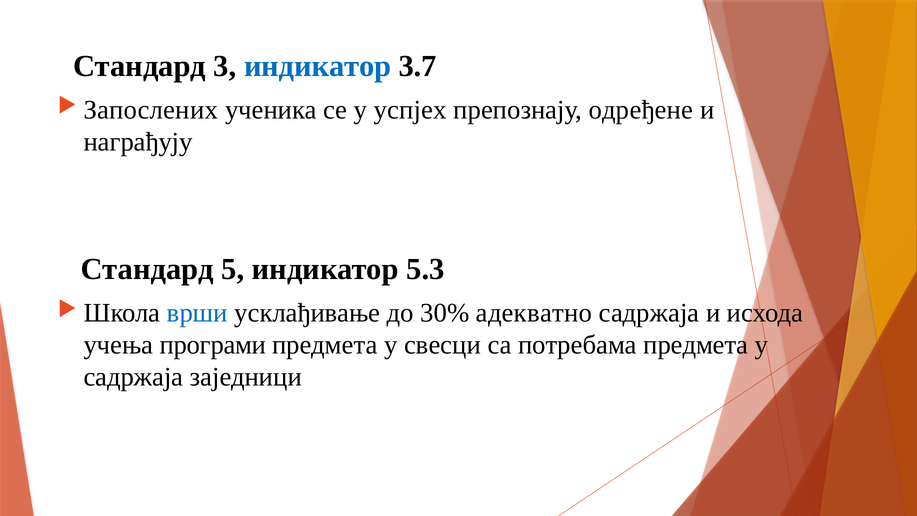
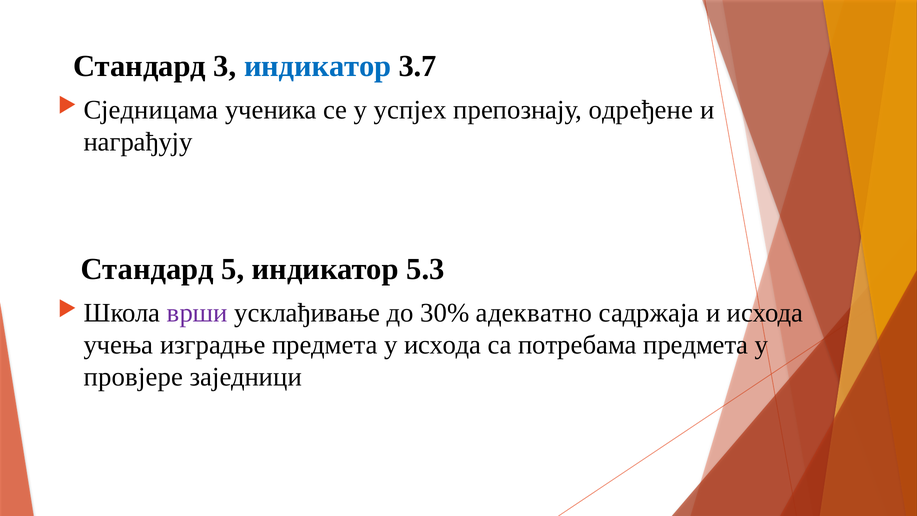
Запослених: Запослених -> Сједницама
врши colour: blue -> purple
програми: програми -> изградње
у свесци: свесци -> исхода
садржаја at (133, 377): садржаја -> провјере
